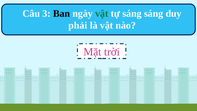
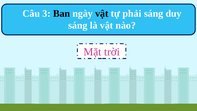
vật at (102, 14) colour: green -> black
tự sáng: sáng -> phải
phải at (78, 25): phải -> sáng
